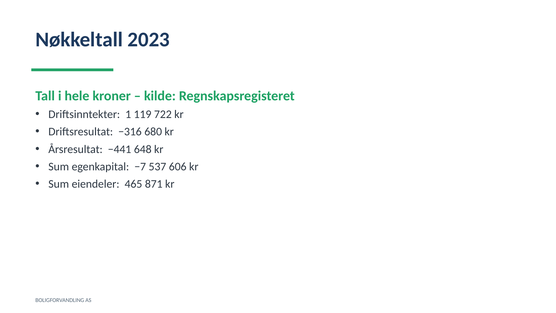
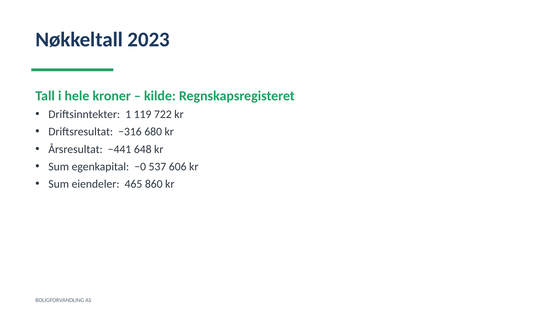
−7: −7 -> −0
871: 871 -> 860
